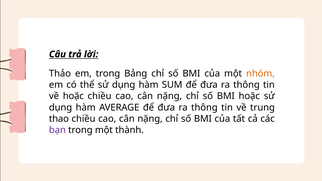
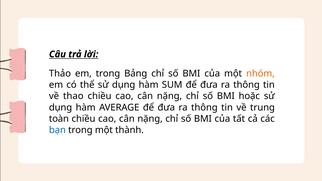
về hoặc: hoặc -> thao
thao: thao -> toàn
bạn colour: purple -> blue
